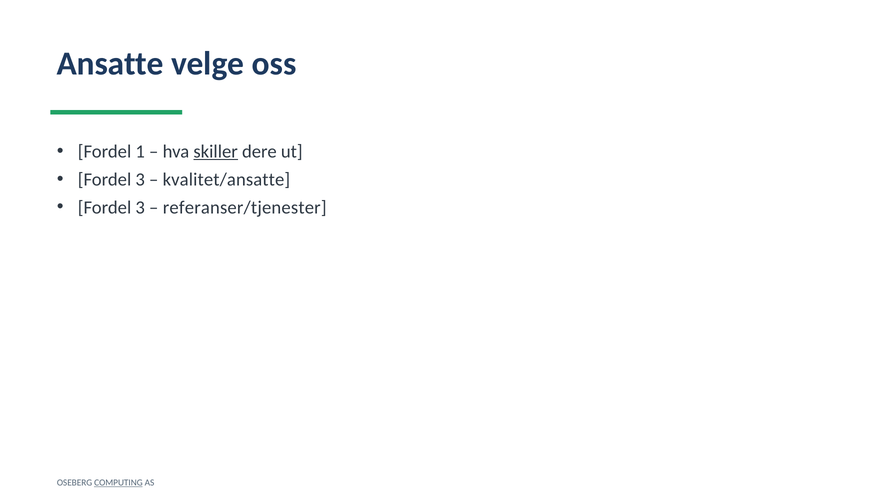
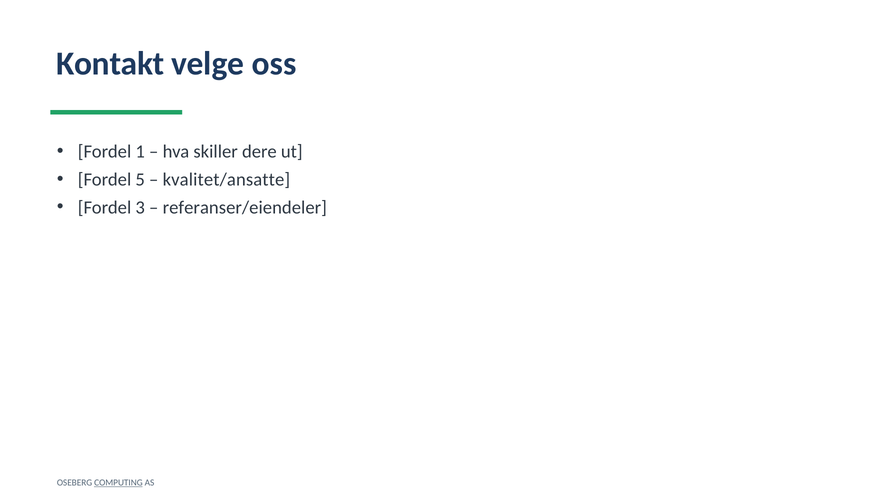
Ansatte: Ansatte -> Kontakt
skiller underline: present -> none
3 at (140, 179): 3 -> 5
referanser/tjenester: referanser/tjenester -> referanser/eiendeler
